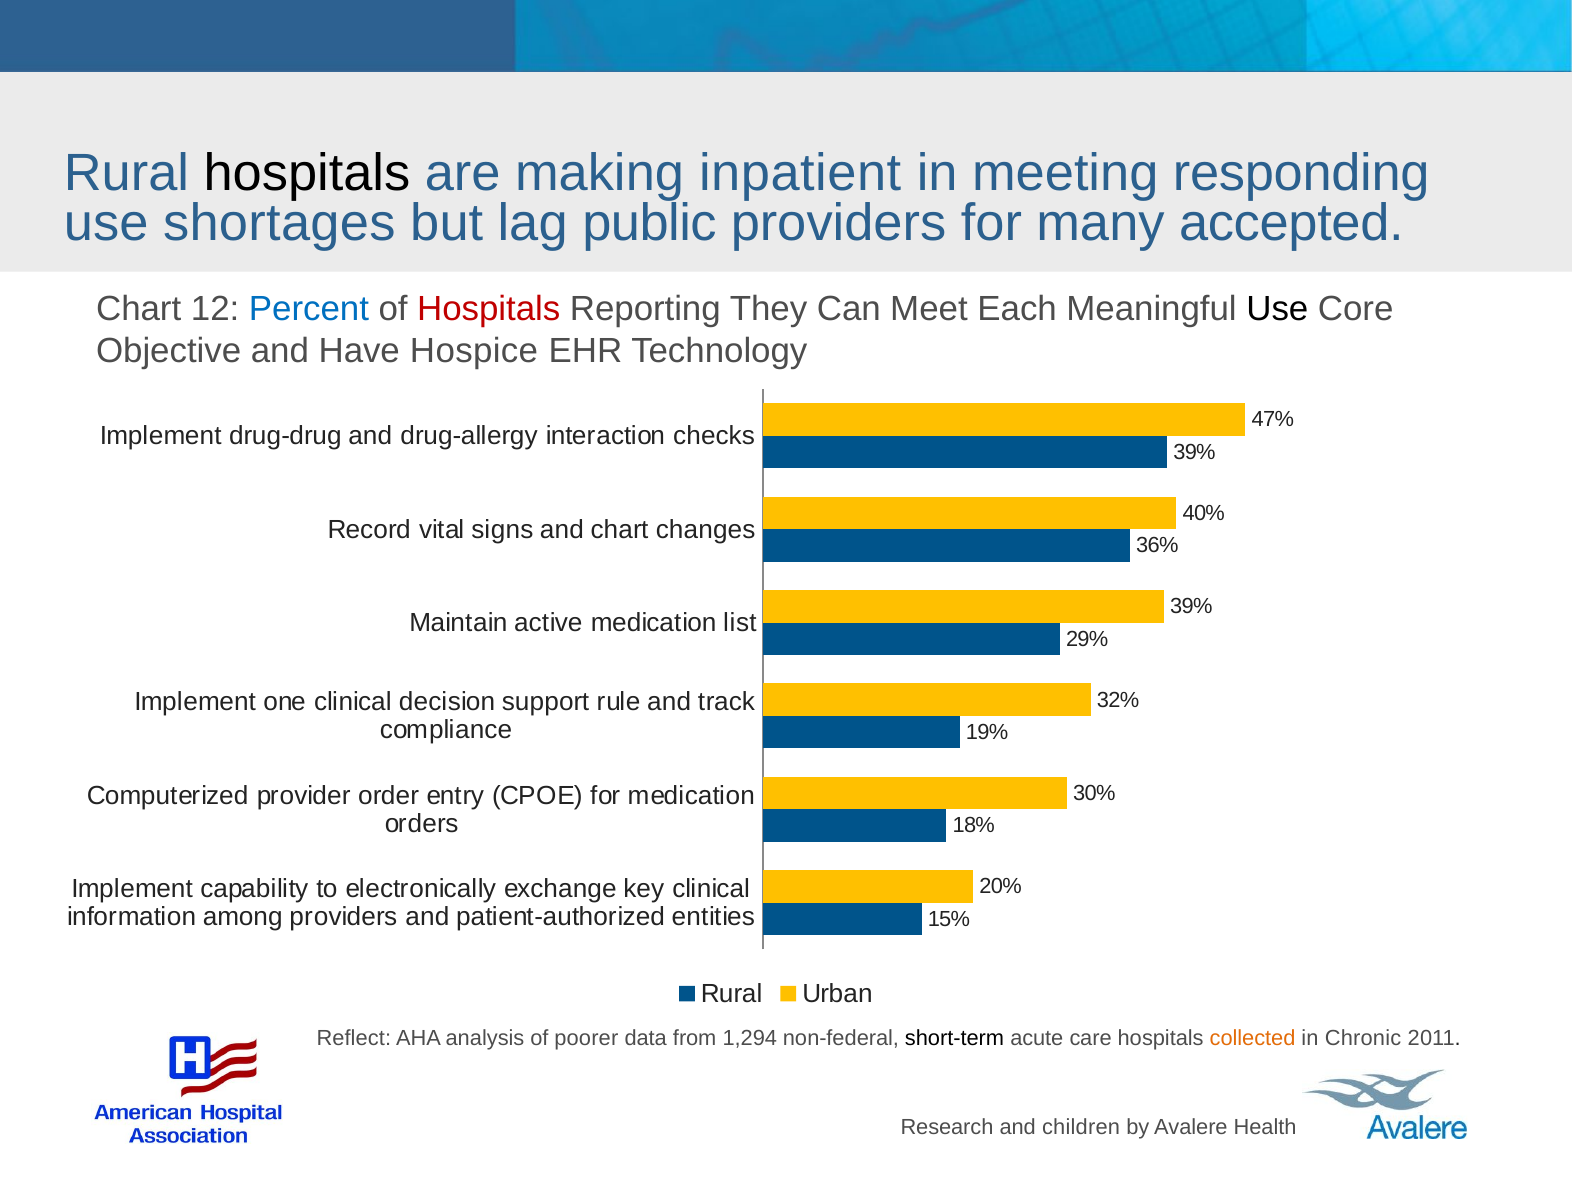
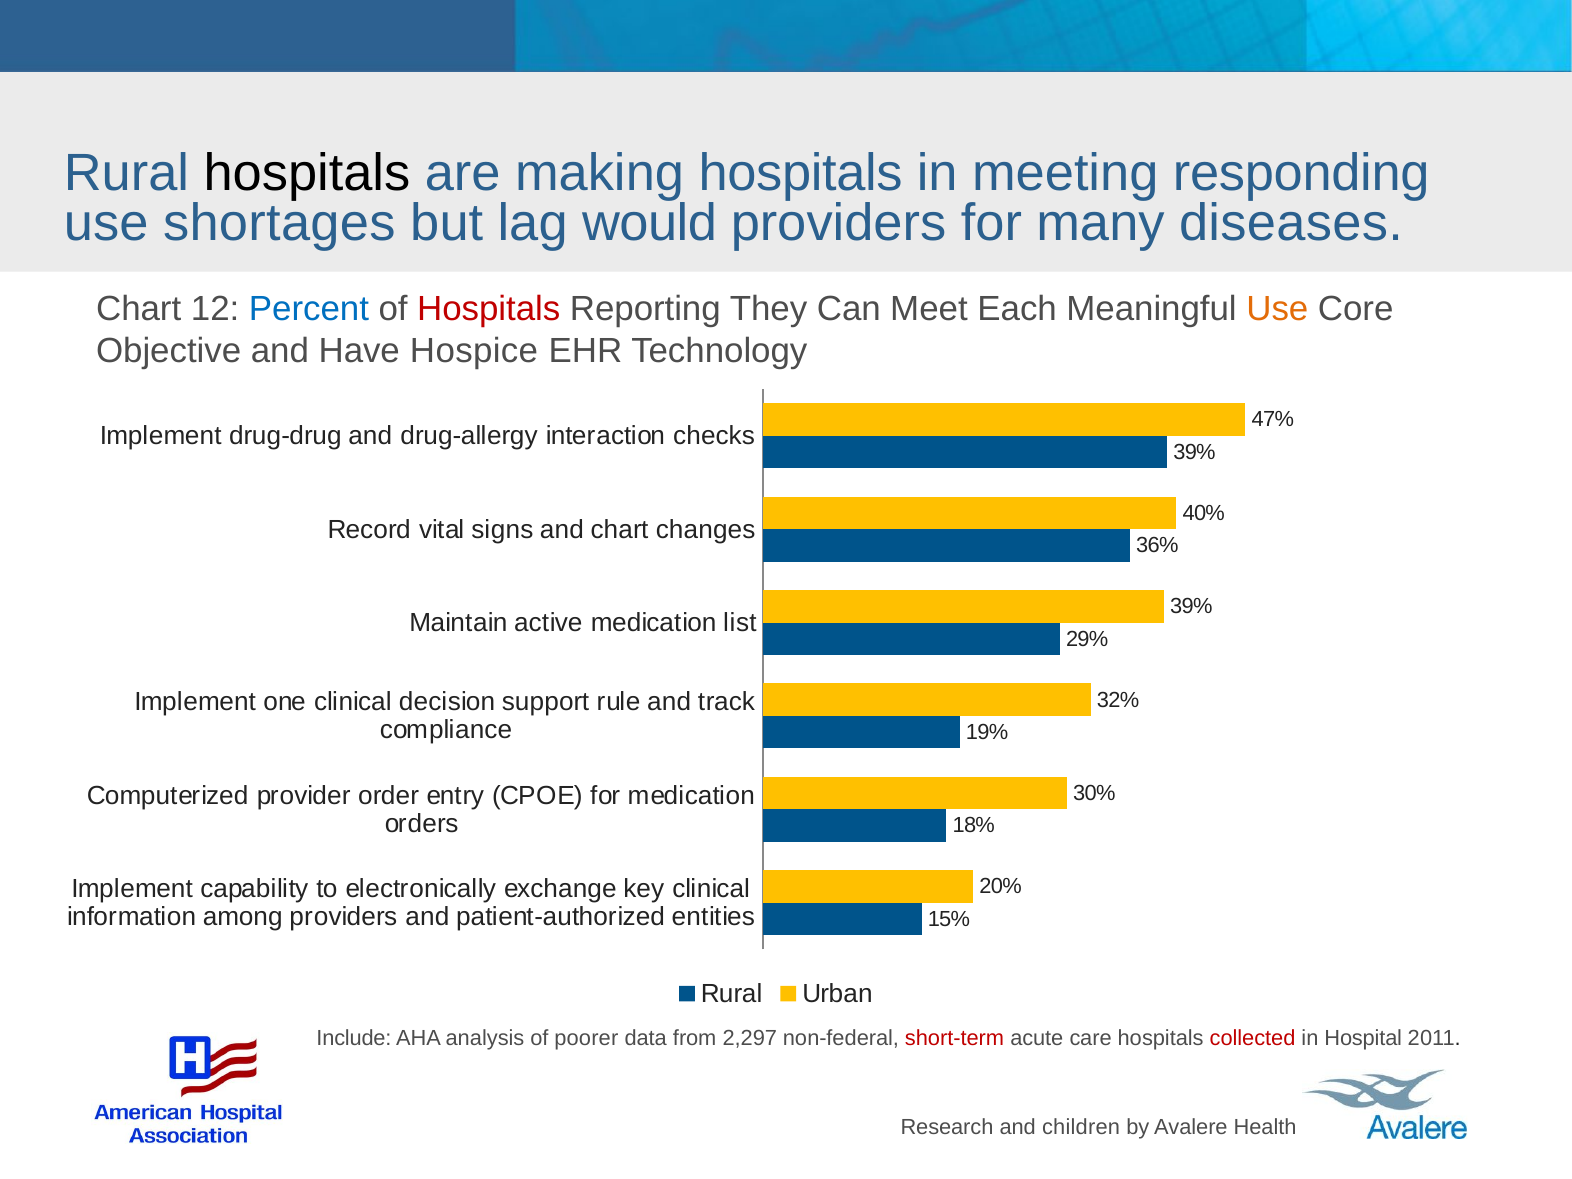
making inpatient: inpatient -> hospitals
public: public -> would
accepted: accepted -> diseases
Use at (1277, 309) colour: black -> orange
Reflect: Reflect -> Include
1,294: 1,294 -> 2,297
short-term colour: black -> red
collected colour: orange -> red
Chronic: Chronic -> Hospital
